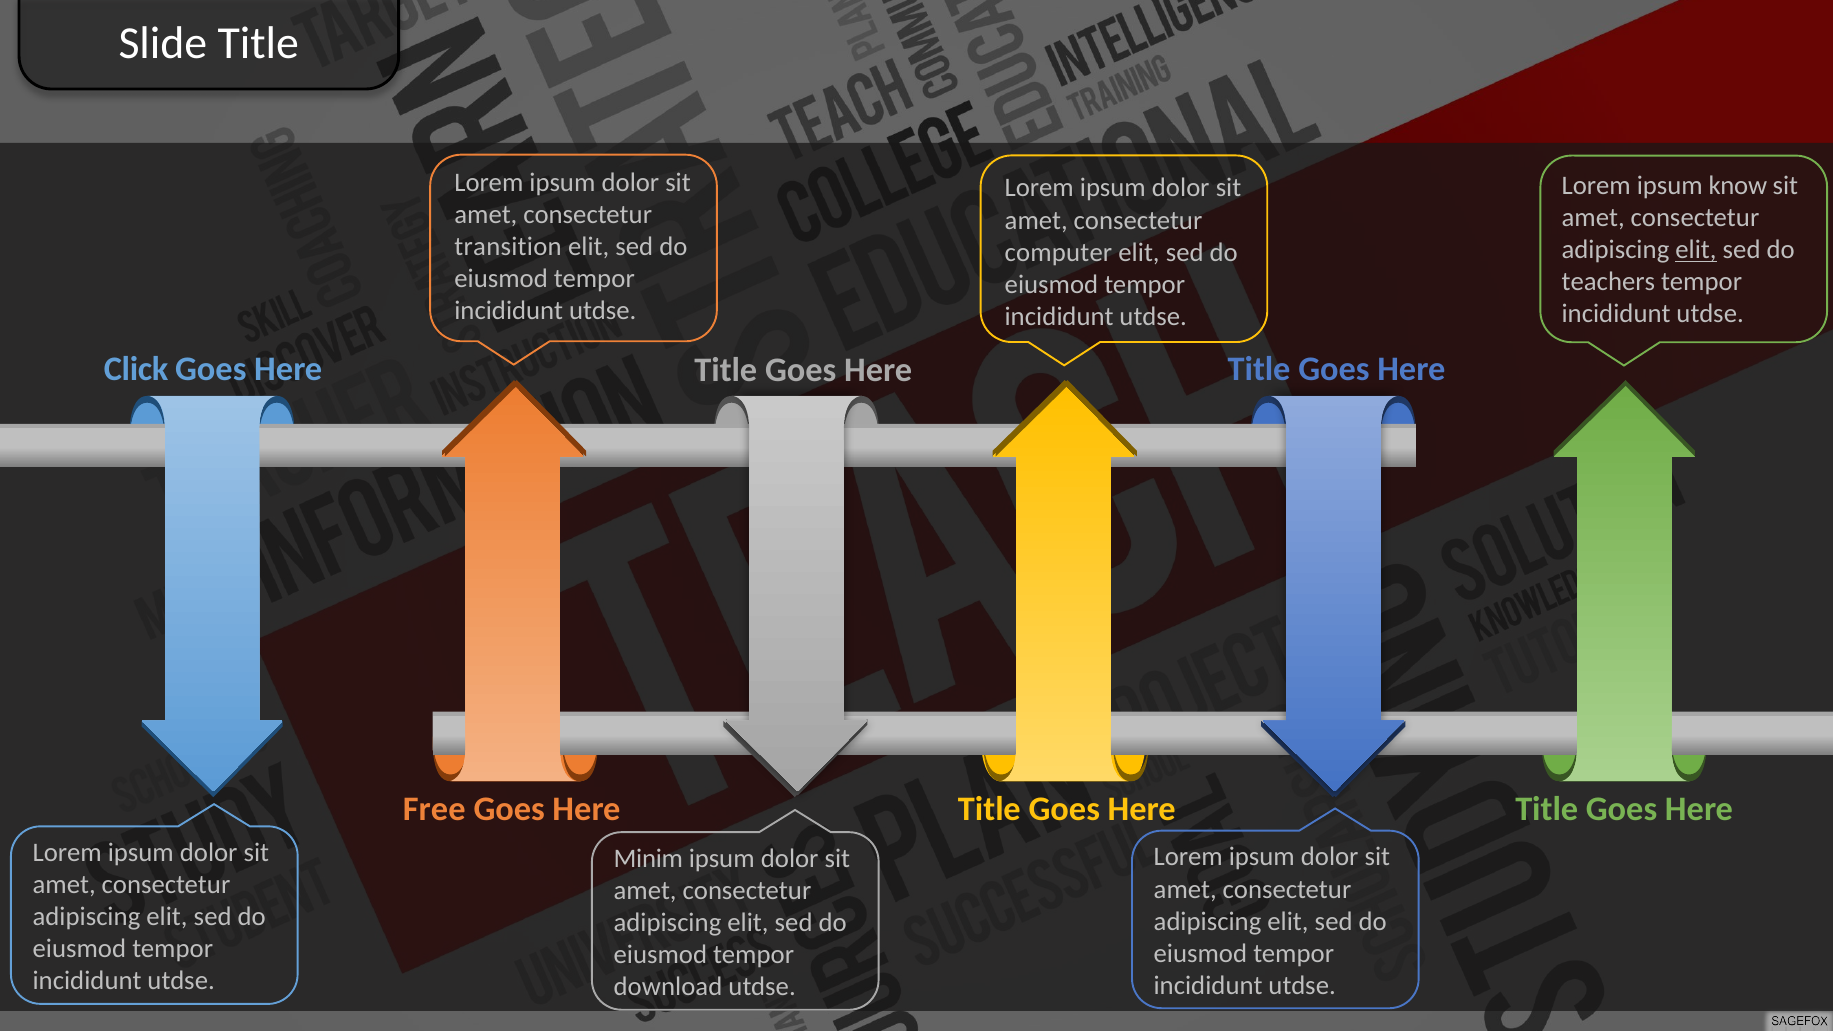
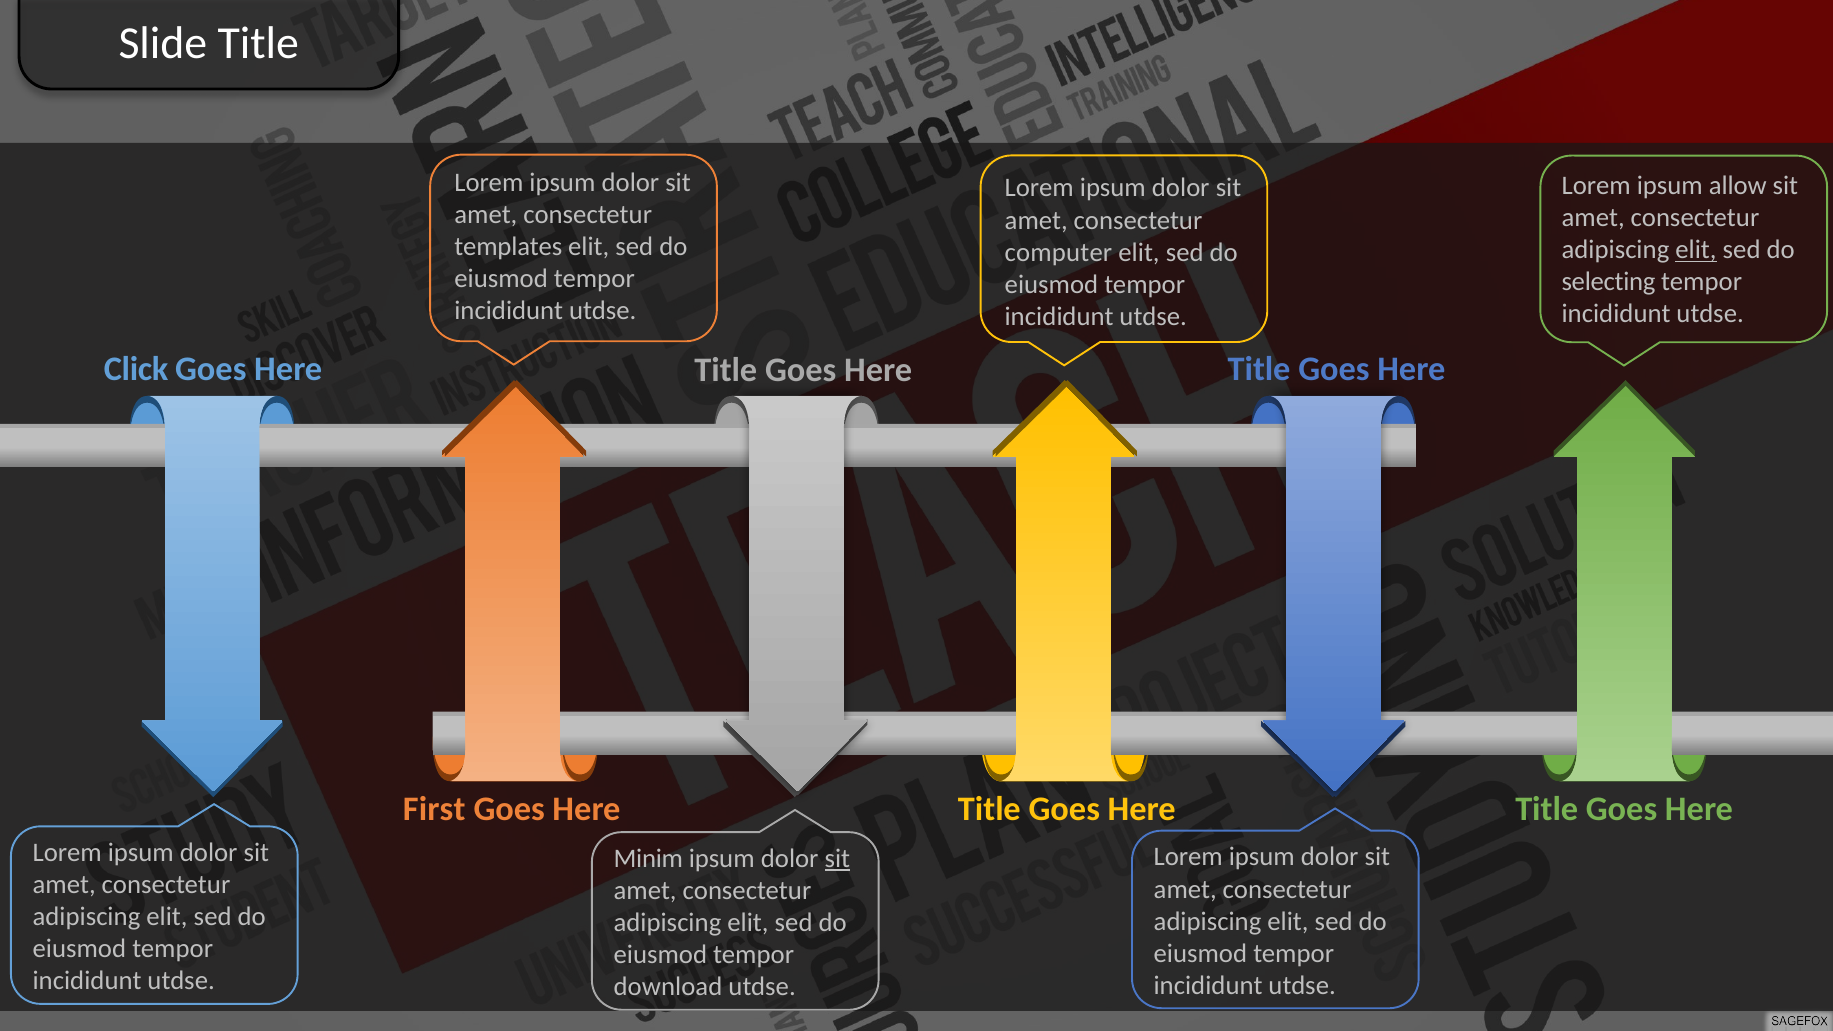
know: know -> allow
transition: transition -> templates
teachers: teachers -> selecting
Free: Free -> First
sit at (837, 859) underline: none -> present
